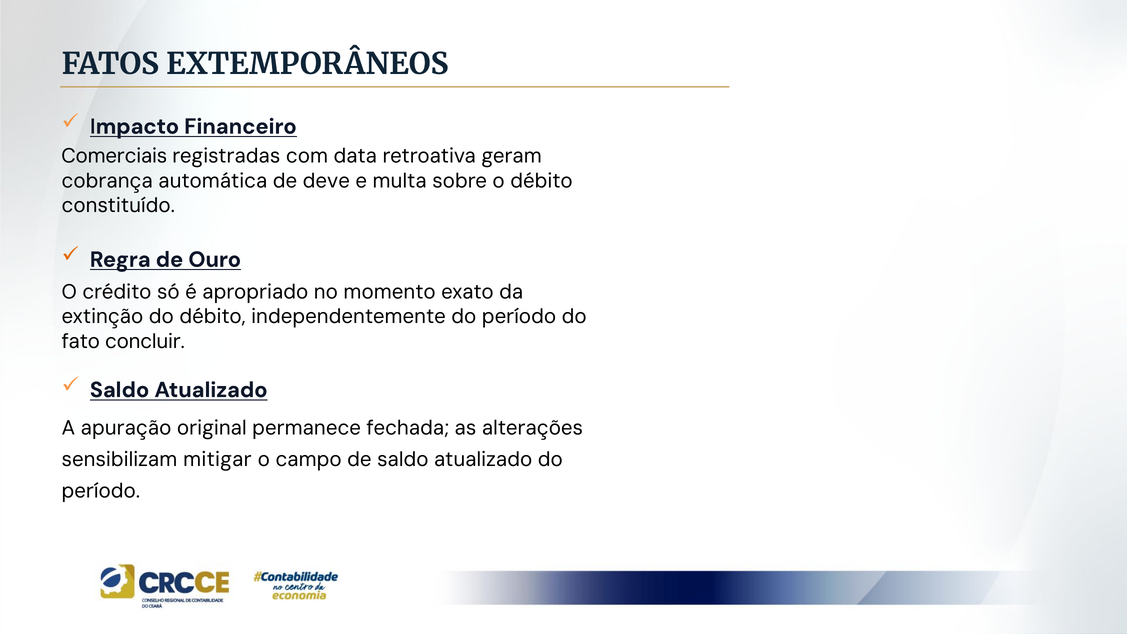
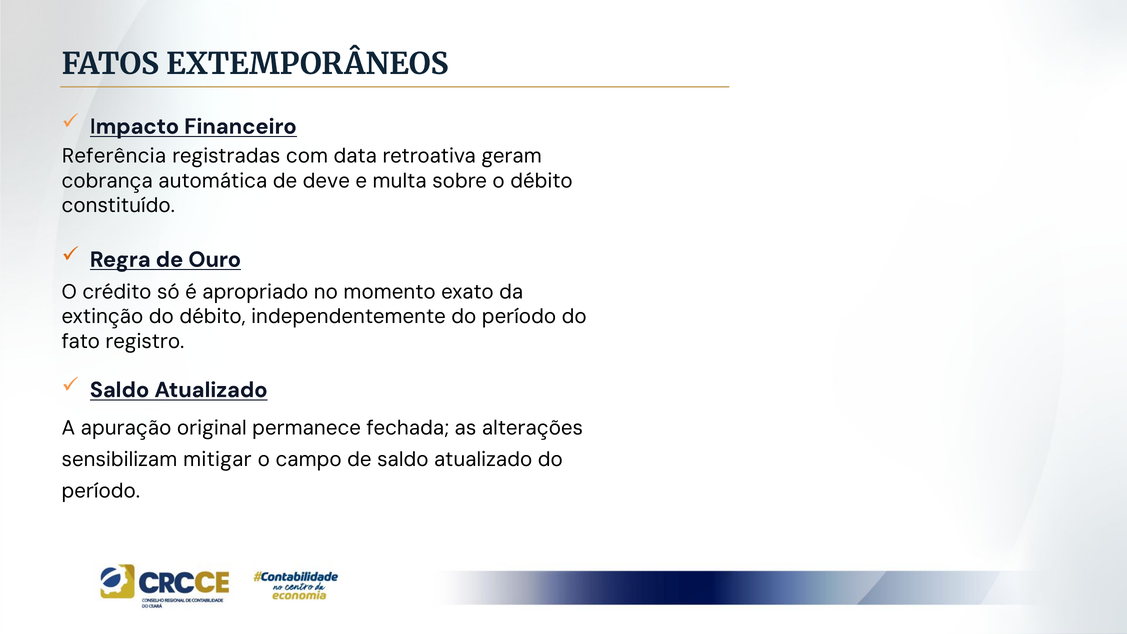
Comerciais: Comerciais -> Referência
concluir: concluir -> registro
